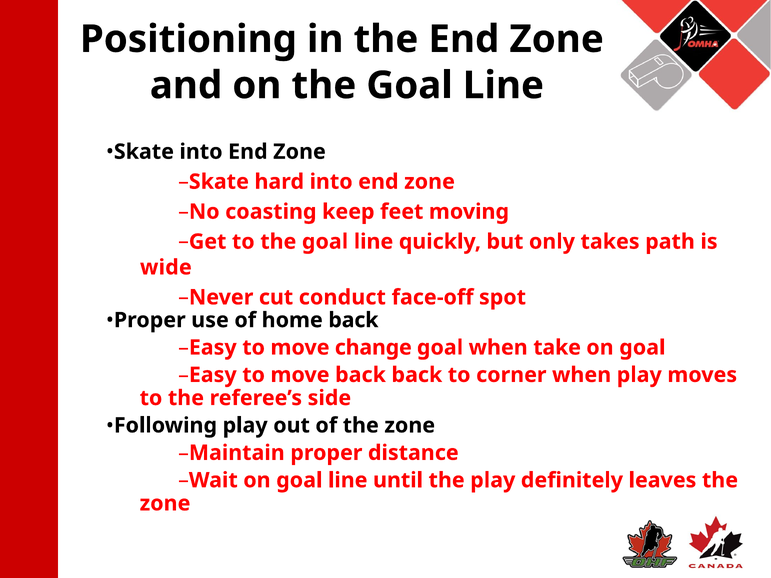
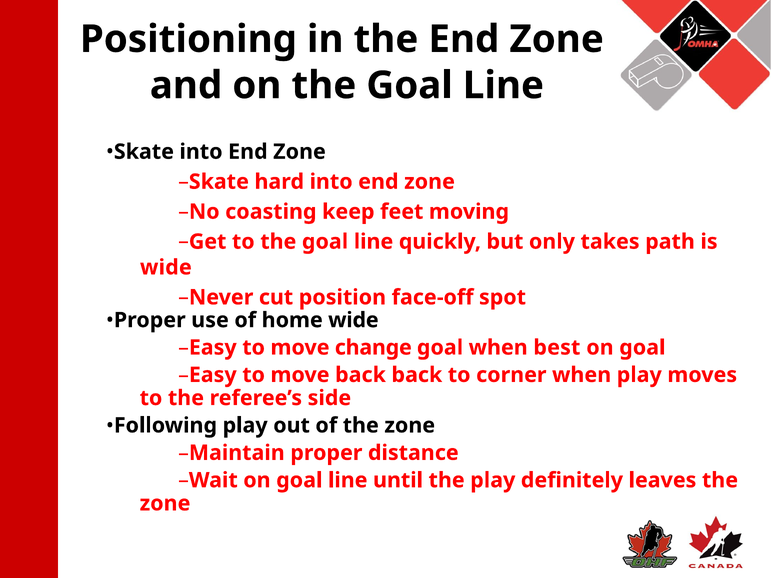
conduct: conduct -> position
home back: back -> wide
take: take -> best
